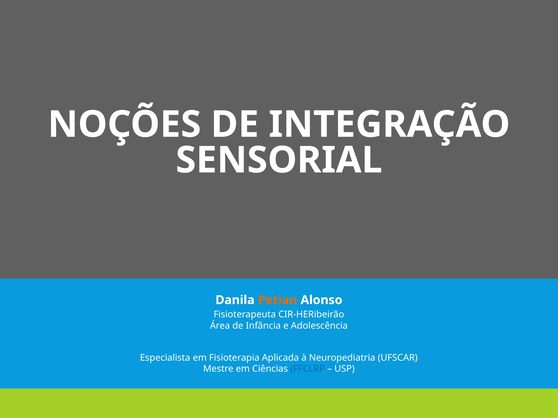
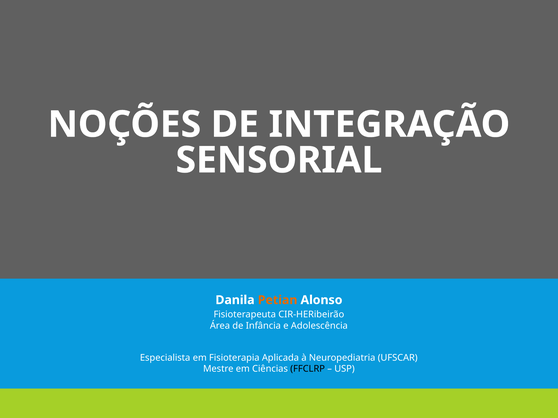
FFCLRP colour: blue -> black
